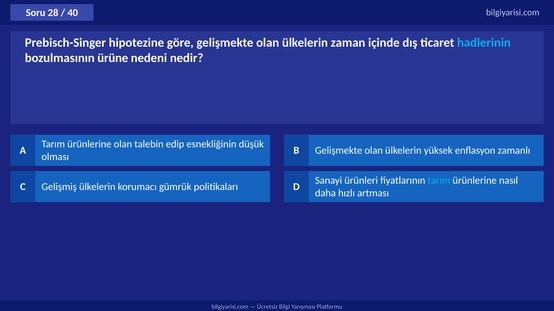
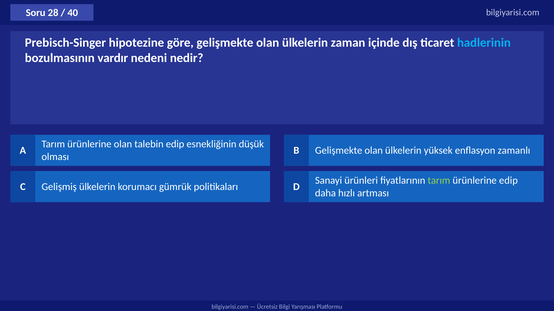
ürüne: ürüne -> vardır
tarım at (439, 181) colour: light blue -> light green
ürünlerine nasıl: nasıl -> edip
